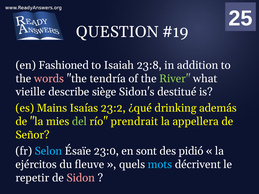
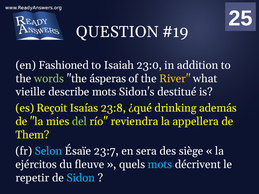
23:8: 23:8 -> 23:0
words colour: pink -> light green
tendría: tendría -> ásperas
River colour: light green -> yellow
describe siège: siège -> mots
Mains: Mains -> Reçoit
23:2: 23:2 -> 23:8
prendrait: prendrait -> reviendra
Señor: Señor -> Them
23:0: 23:0 -> 23:7
sont: sont -> sera
pidió: pidió -> siège
Sidon colour: pink -> light blue
